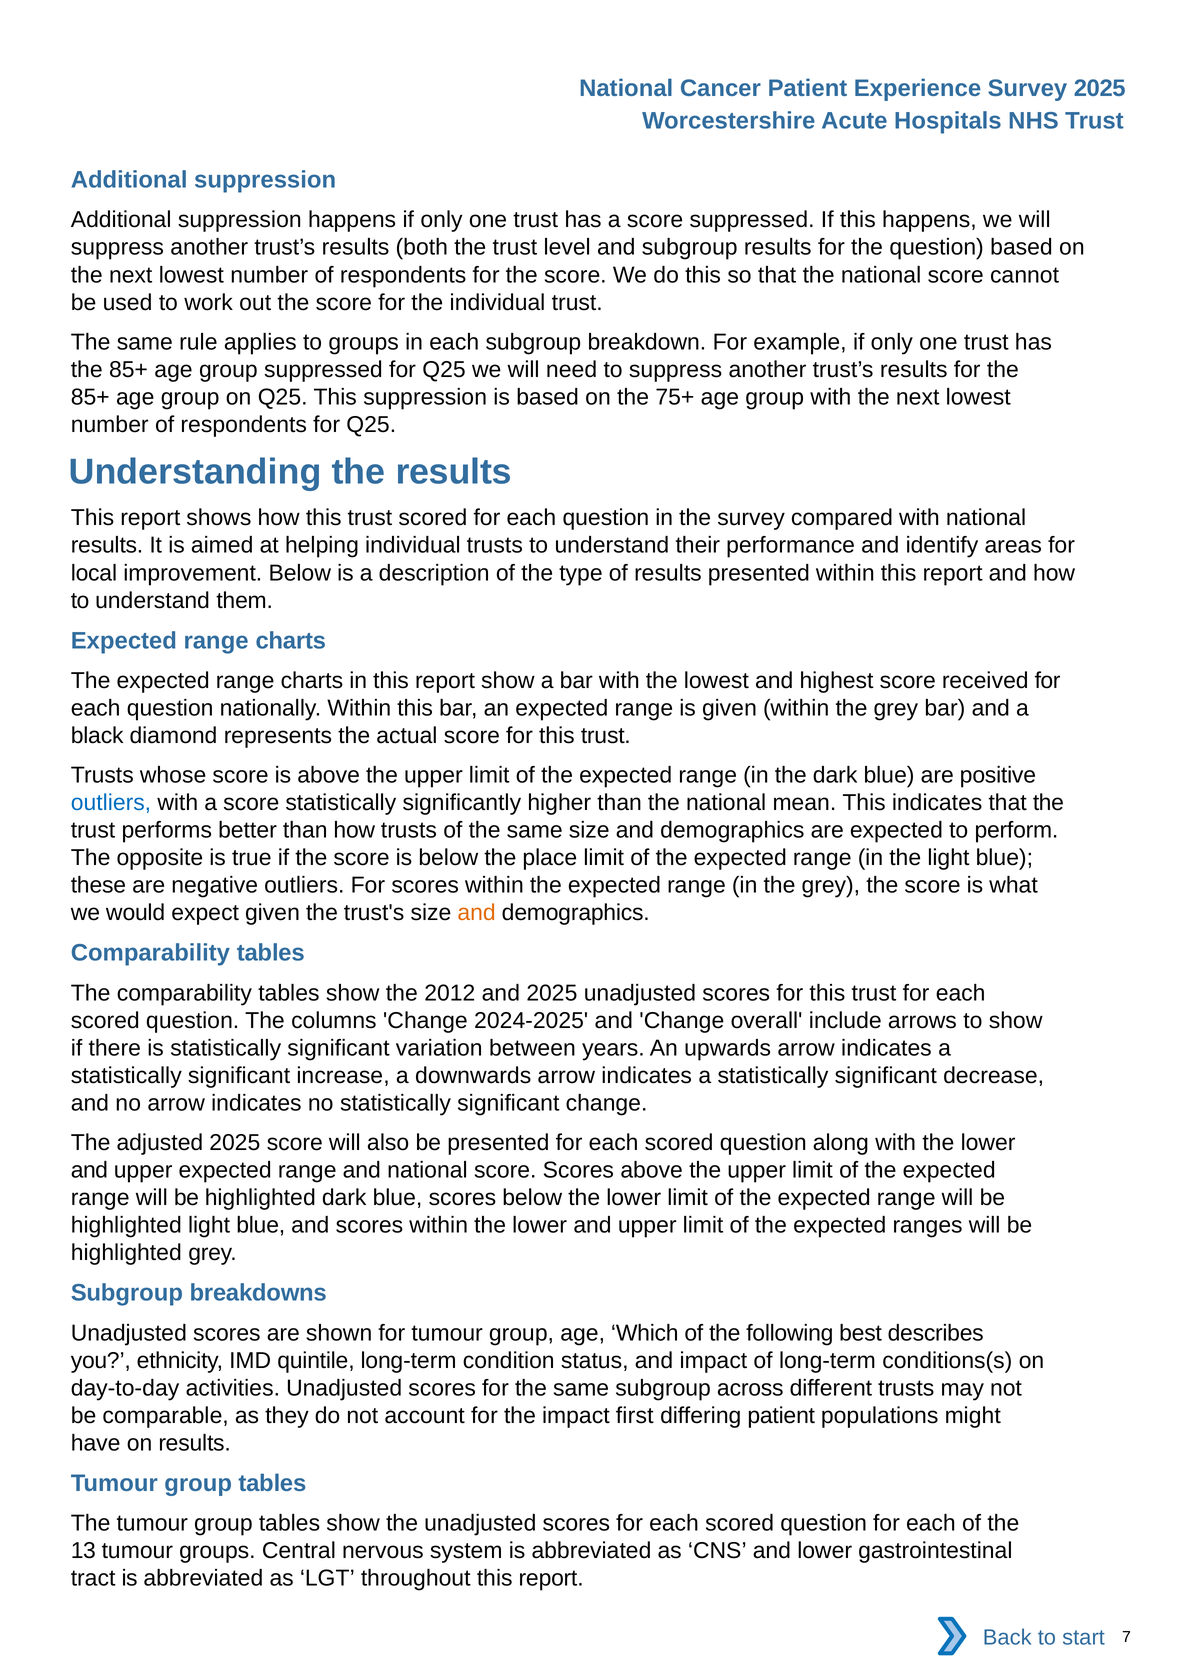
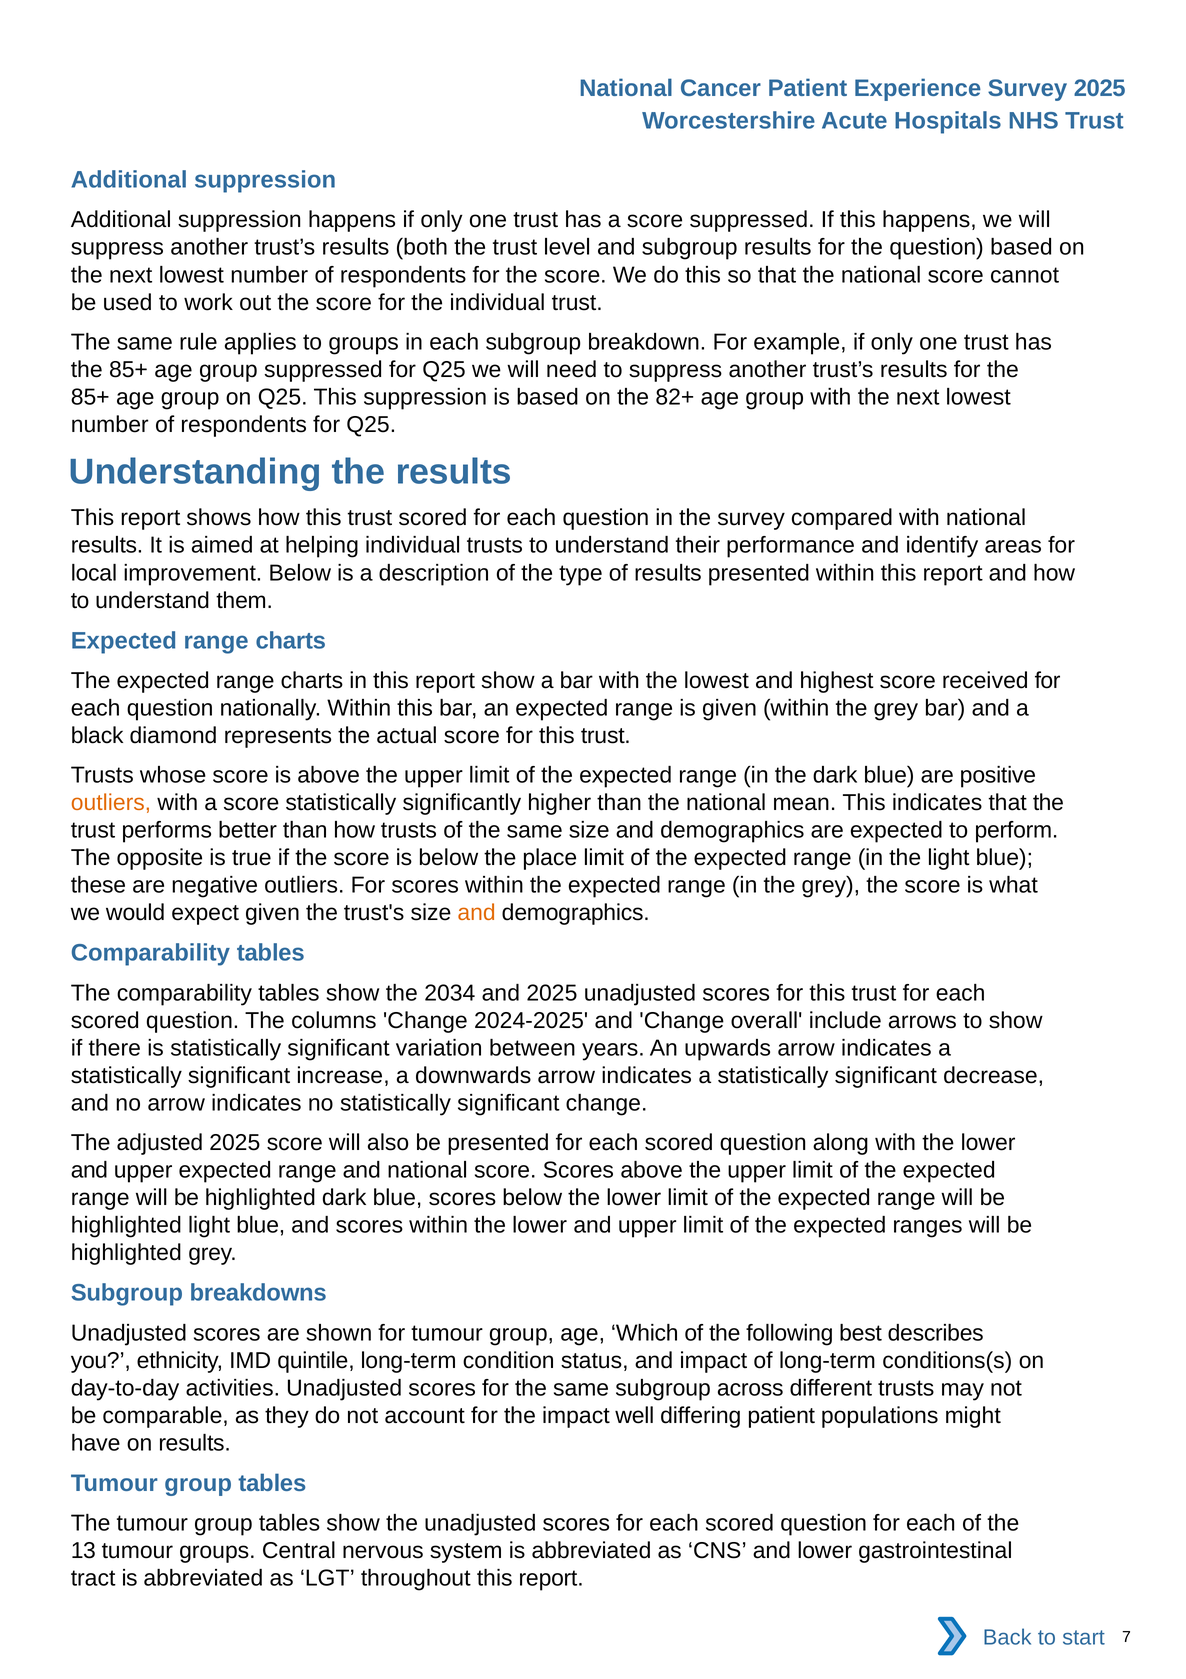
75+: 75+ -> 82+
outliers at (111, 802) colour: blue -> orange
2012: 2012 -> 2034
first: first -> well
